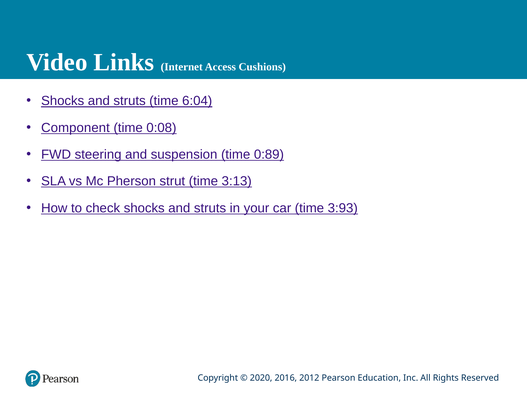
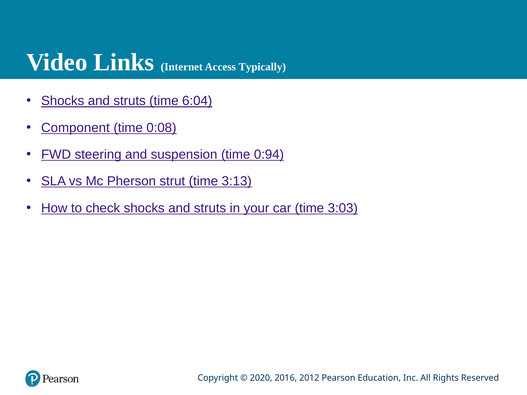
Cushions: Cushions -> Typically
0:89: 0:89 -> 0:94
3:93: 3:93 -> 3:03
